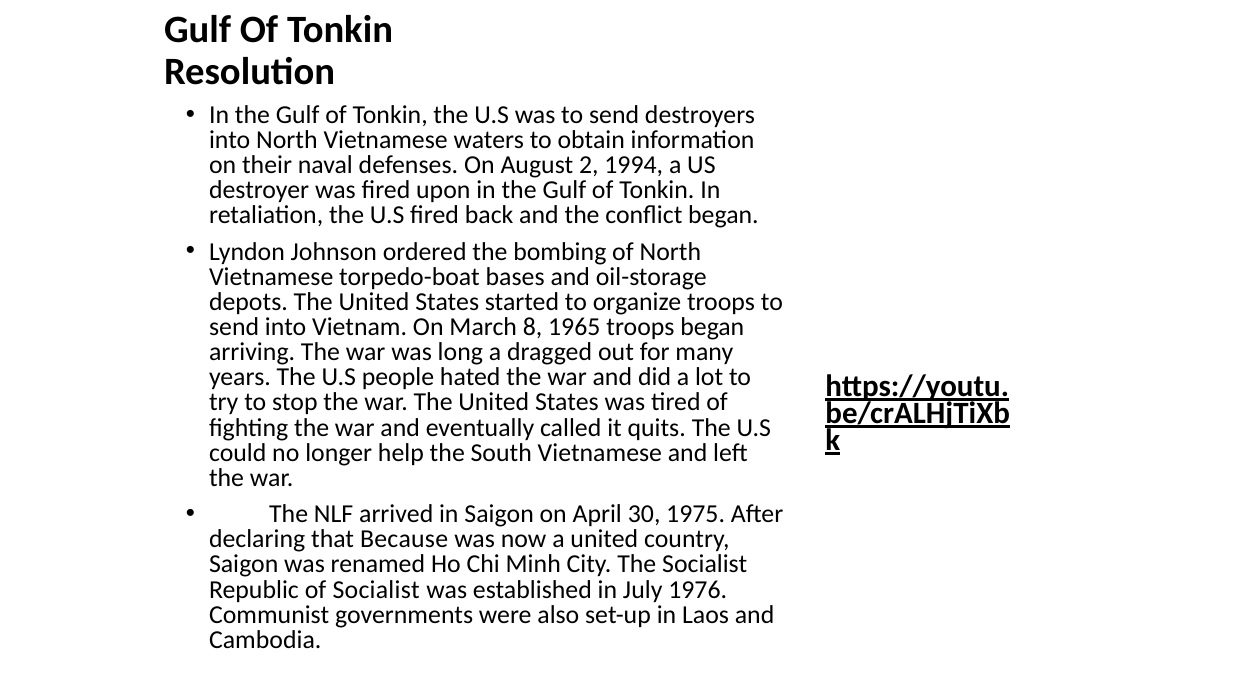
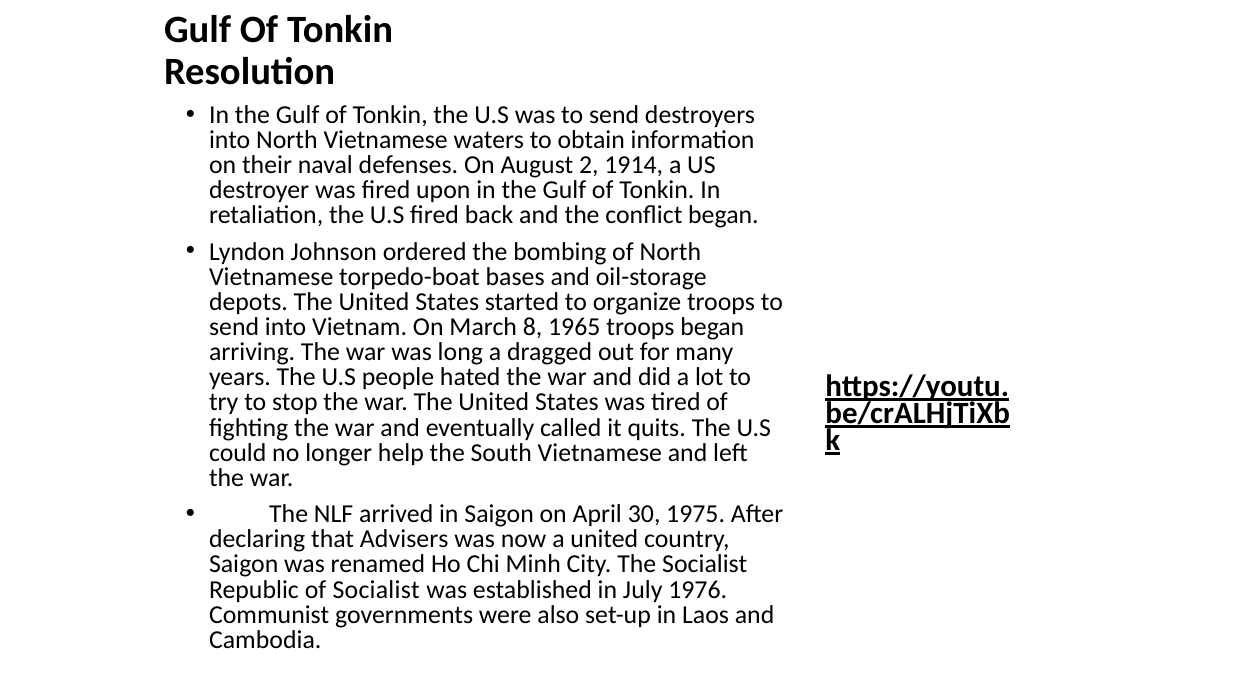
1994: 1994 -> 1914
Because: Because -> Advisers
